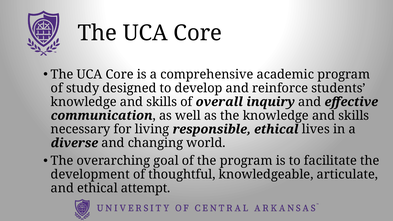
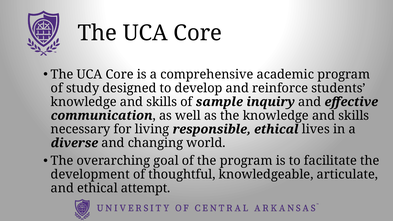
overall: overall -> sample
